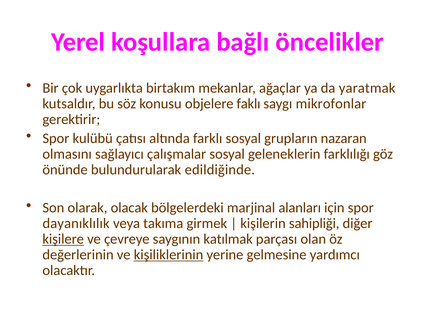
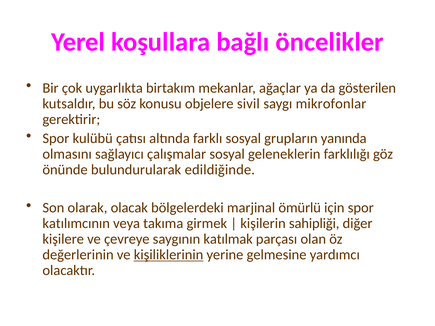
yaratmak: yaratmak -> gösterilen
faklı: faklı -> sivil
nazaran: nazaran -> yanında
alanları: alanları -> ömürlü
dayanıklılık: dayanıklılık -> katılımcının
kişilere underline: present -> none
